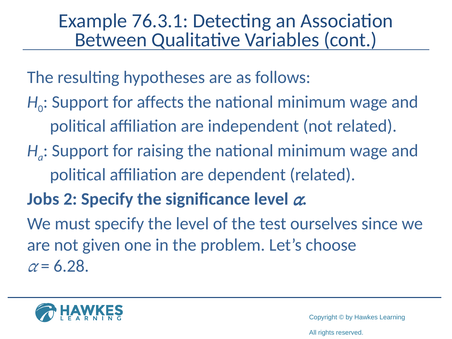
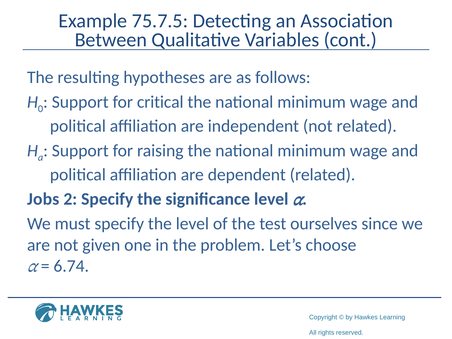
76.3.1: 76.3.1 -> 75.7.5
affects: affects -> critical
6.28: 6.28 -> 6.74
